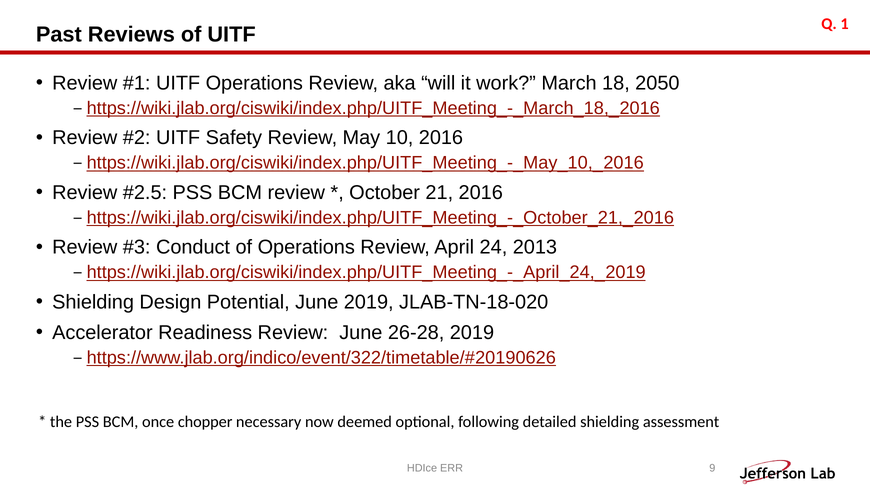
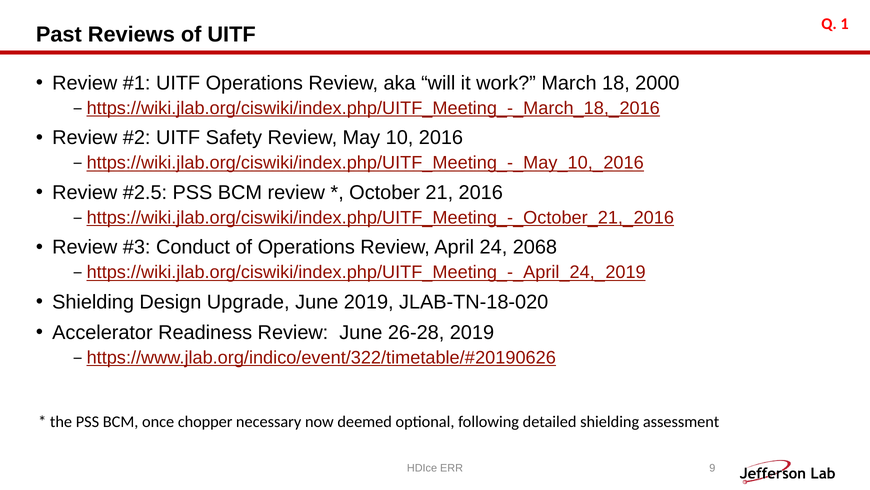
2050: 2050 -> 2000
2013: 2013 -> 2068
Potential: Potential -> Upgrade
